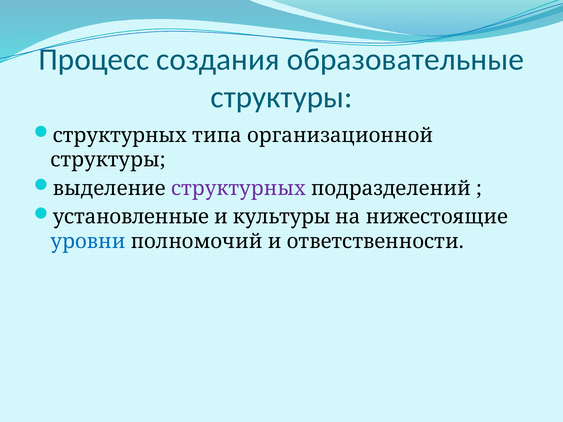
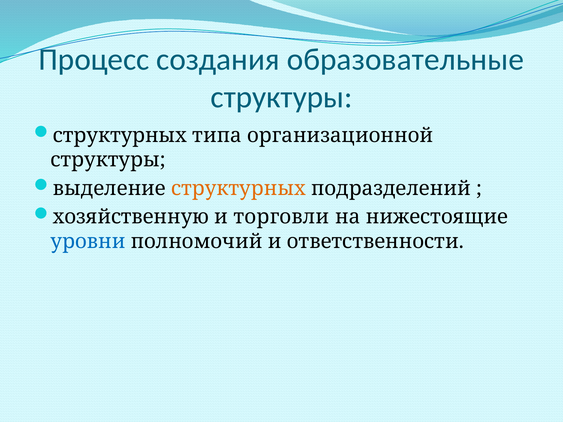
структурных at (239, 189) colour: purple -> orange
установленные: установленные -> хозяйственную
культуры: культуры -> торговли
